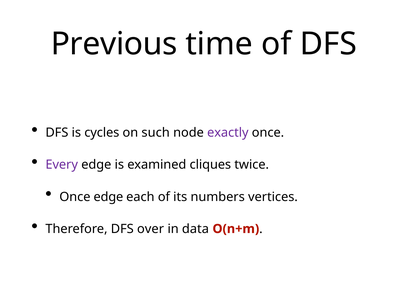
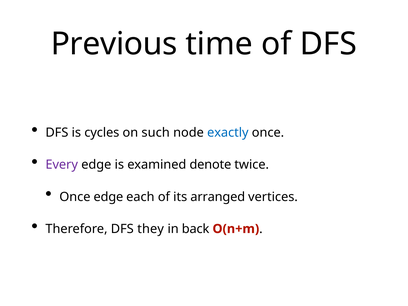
exactly colour: purple -> blue
cliques: cliques -> denote
numbers: numbers -> arranged
over: over -> they
data: data -> back
